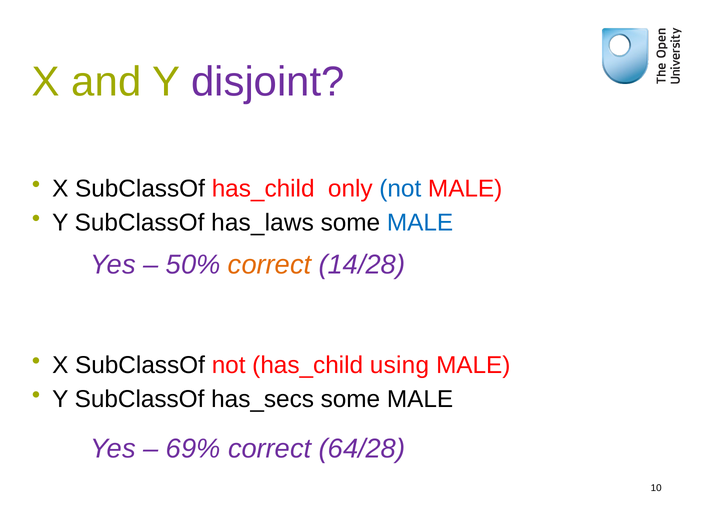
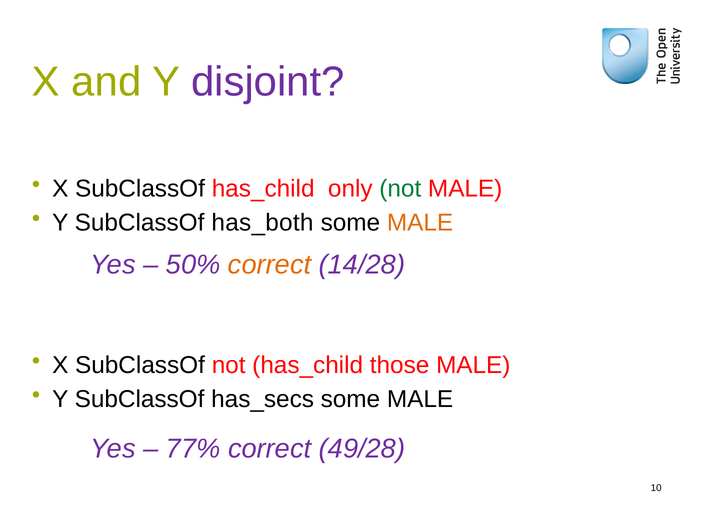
not at (400, 189) colour: blue -> green
has_laws: has_laws -> has_both
MALE at (420, 223) colour: blue -> orange
using: using -> those
69%: 69% -> 77%
64/28: 64/28 -> 49/28
